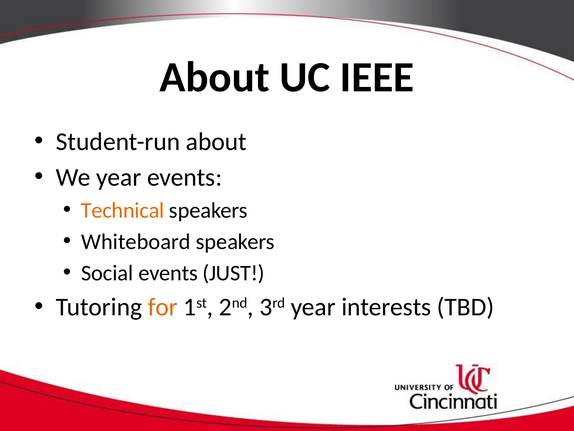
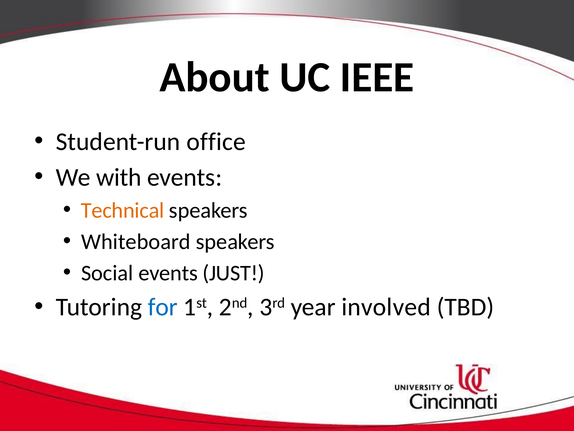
Student-run about: about -> office
We year: year -> with
for colour: orange -> blue
interests: interests -> involved
